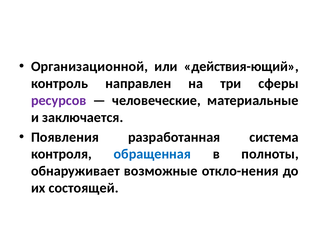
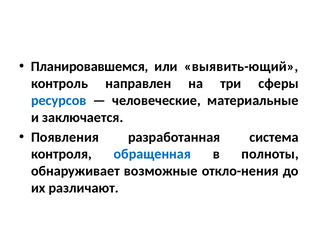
Организационной: Организационной -> Планировавшемся
действия-ющий: действия-ющий -> выявить-ющий
ресурсов colour: purple -> blue
состоящей: состоящей -> различают
